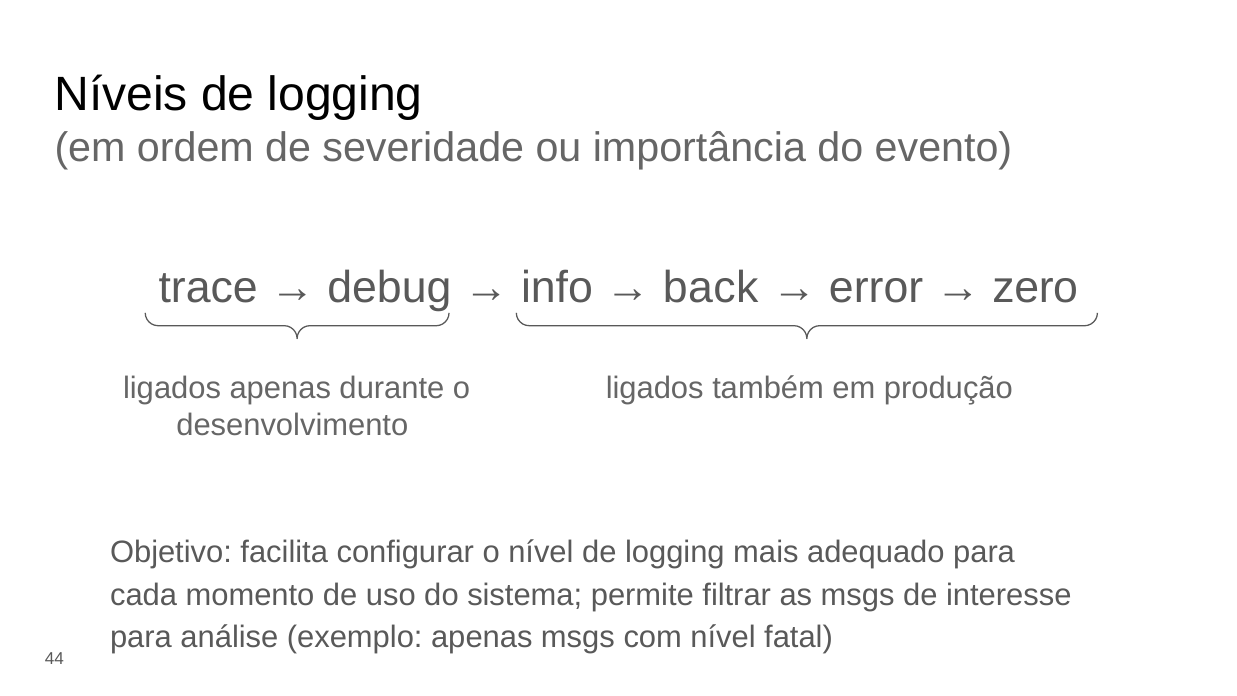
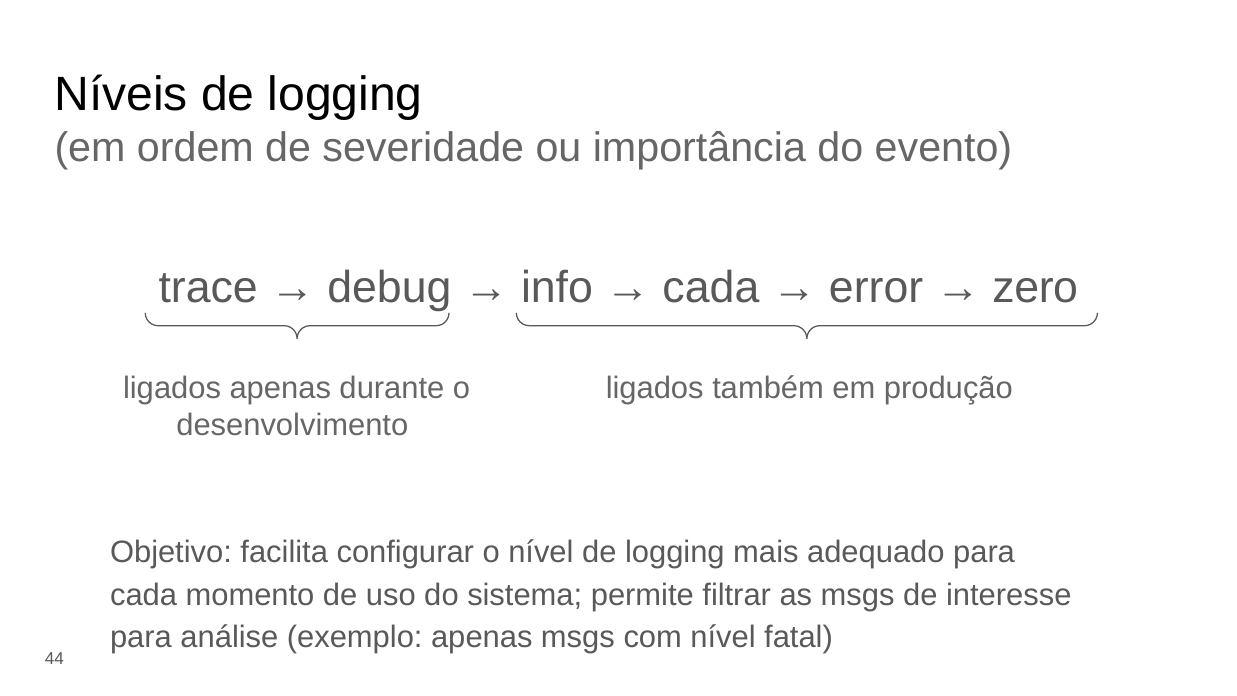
back at (711, 288): back -> cada
